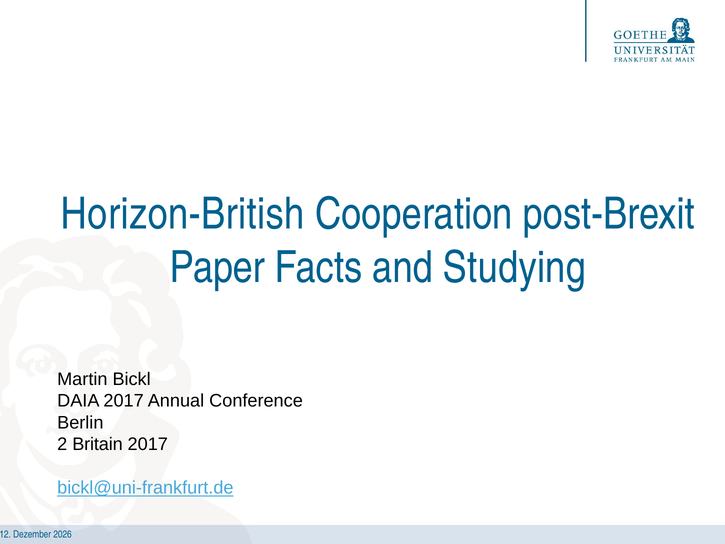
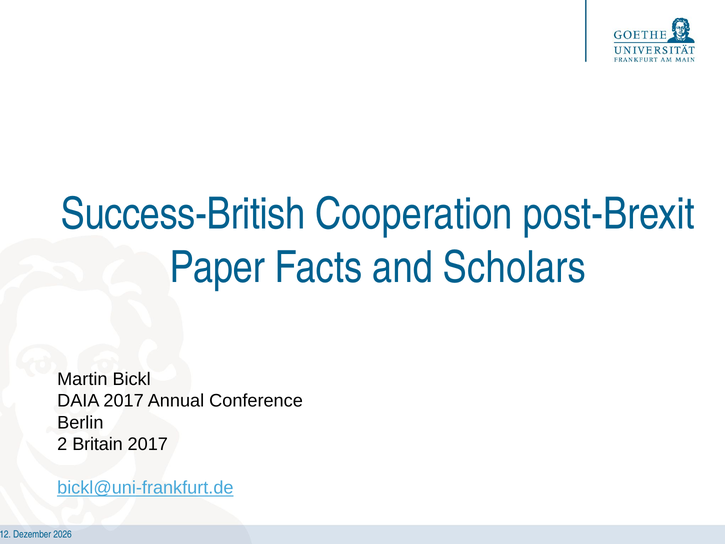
Horizon-British: Horizon-British -> Success-British
Studying: Studying -> Scholars
